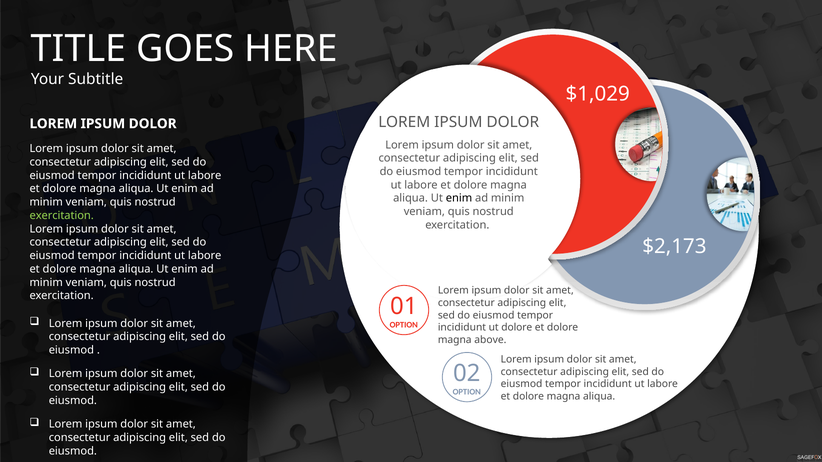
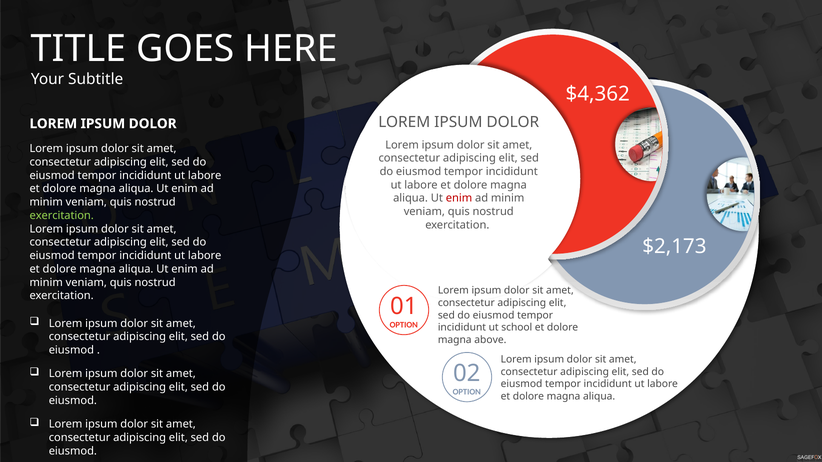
$1,029: $1,029 -> $4,362
enim at (459, 198) colour: black -> red
ut dolore: dolore -> school
